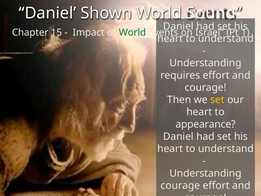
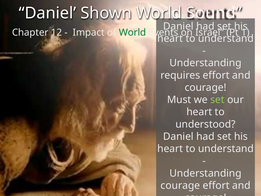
15: 15 -> 12
Then: Then -> Must
set at (217, 100) colour: yellow -> light green
appearance: appearance -> understood
